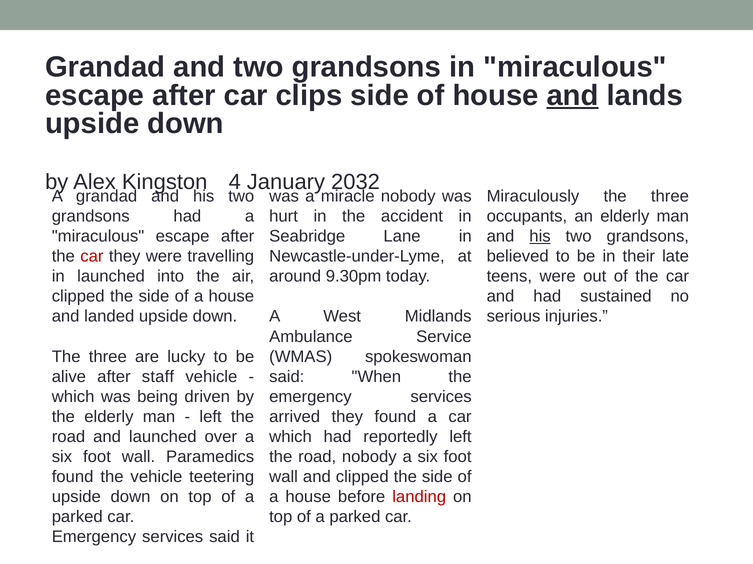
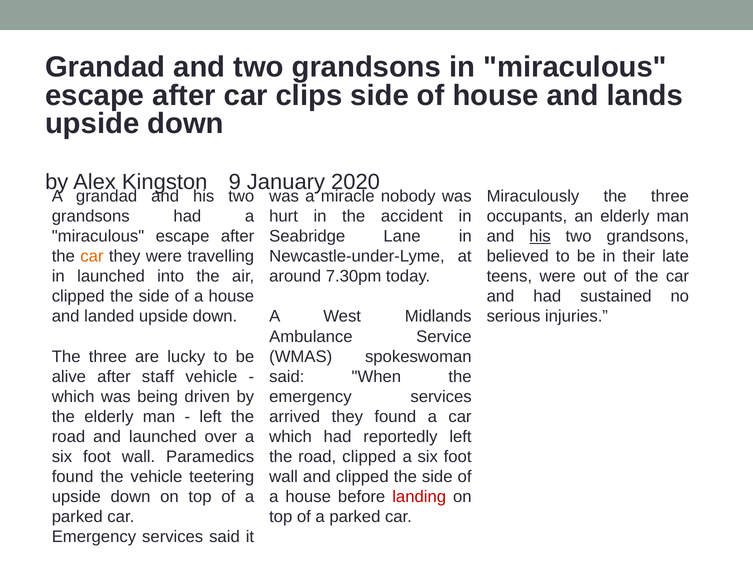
and at (573, 96) underline: present -> none
4: 4 -> 9
2032: 2032 -> 2020
car at (92, 257) colour: red -> orange
9.30pm: 9.30pm -> 7.30pm
road nobody: nobody -> clipped
